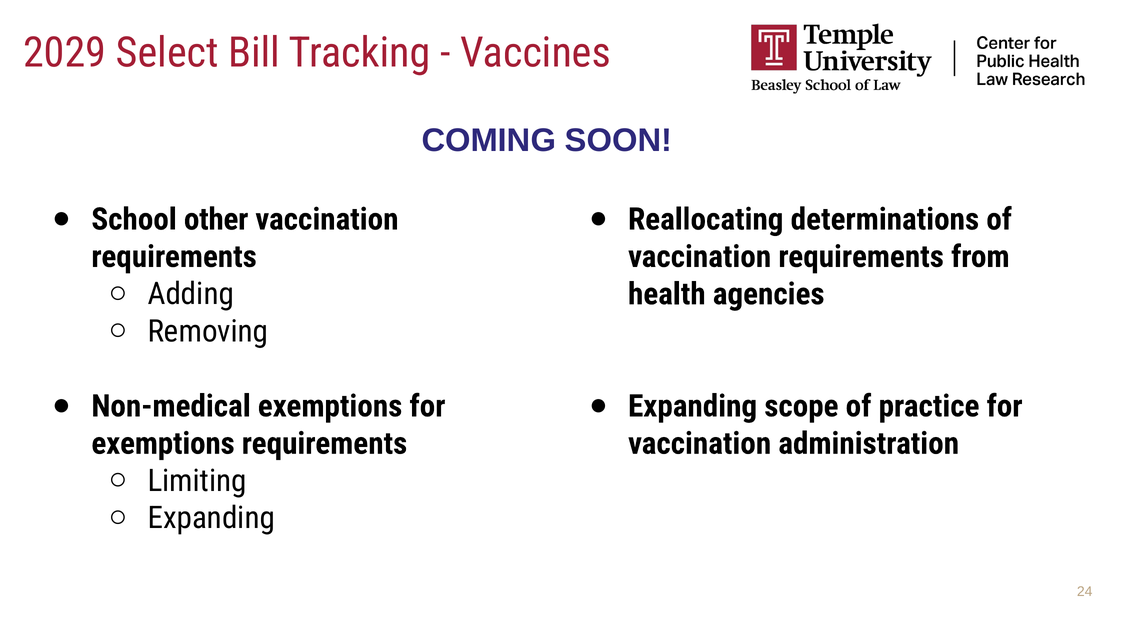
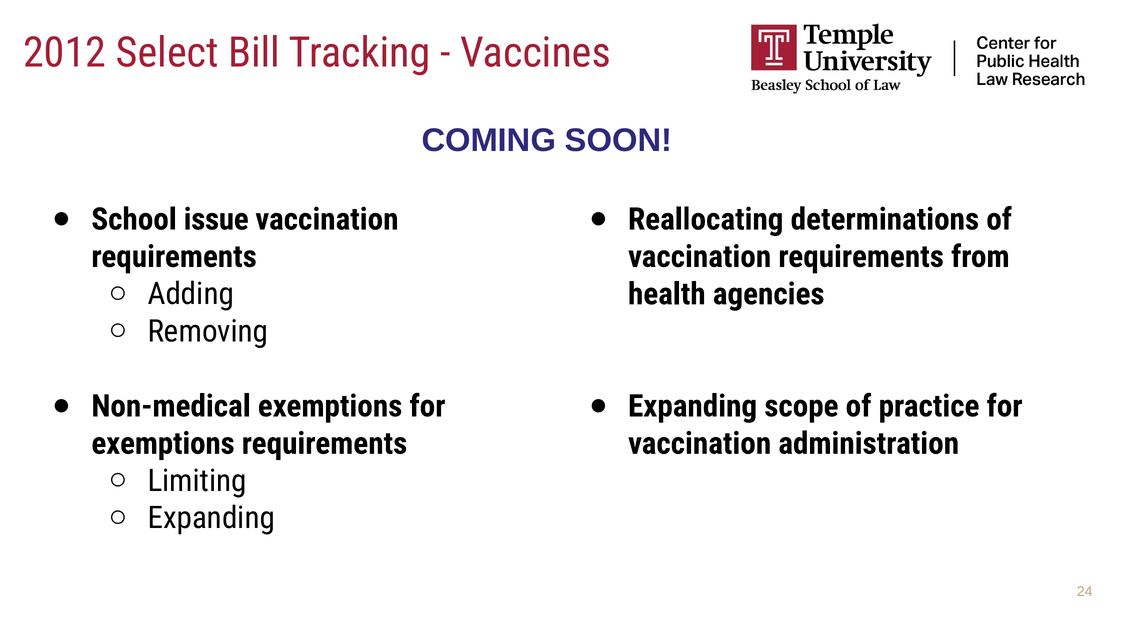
2029: 2029 -> 2012
other: other -> issue
